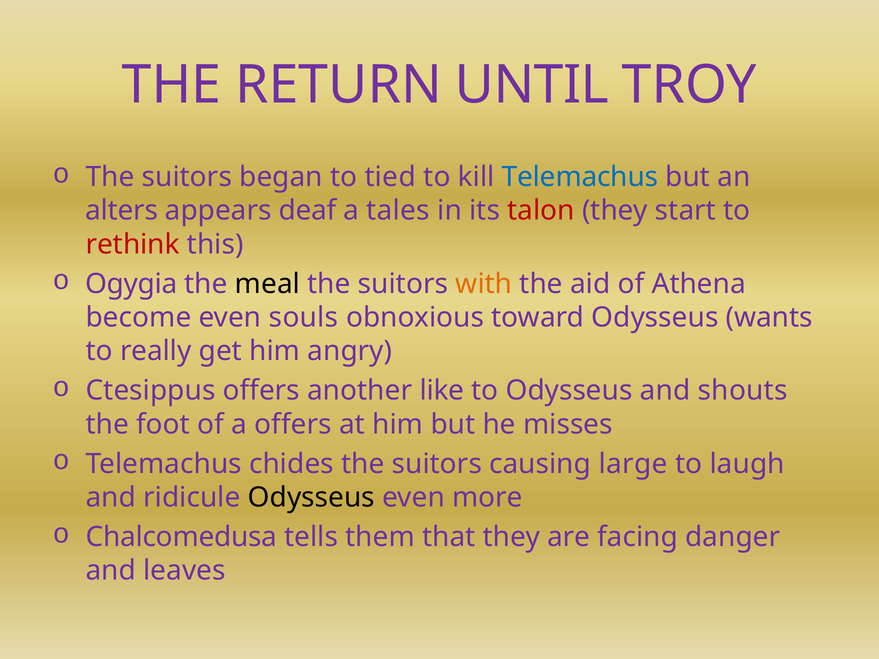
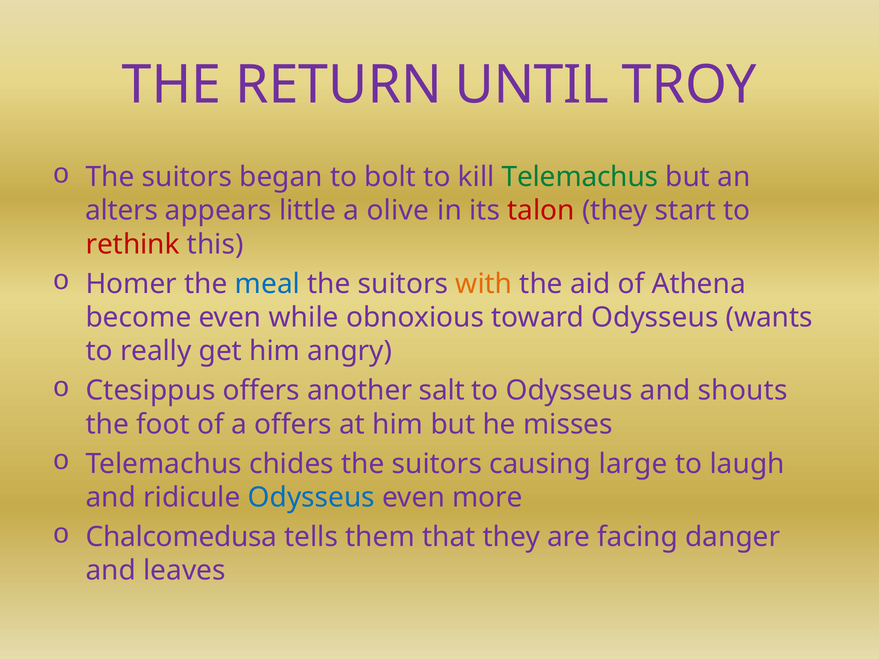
tied: tied -> bolt
Telemachus at (580, 177) colour: blue -> green
deaf: deaf -> little
tales: tales -> olive
Ogygia: Ogygia -> Homer
meal colour: black -> blue
souls: souls -> while
like: like -> salt
Odysseus at (311, 498) colour: black -> blue
